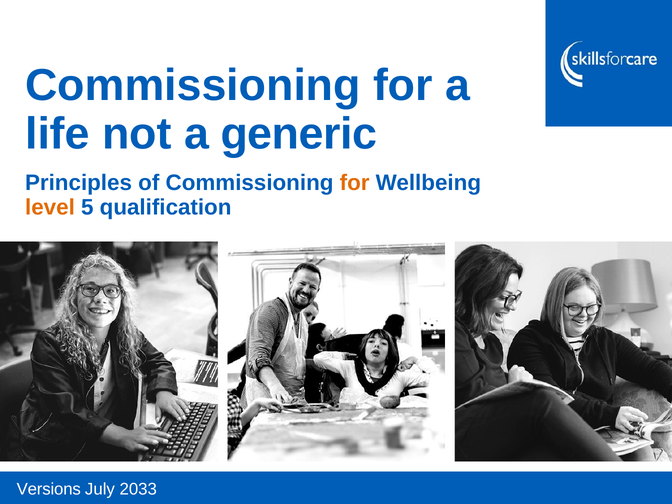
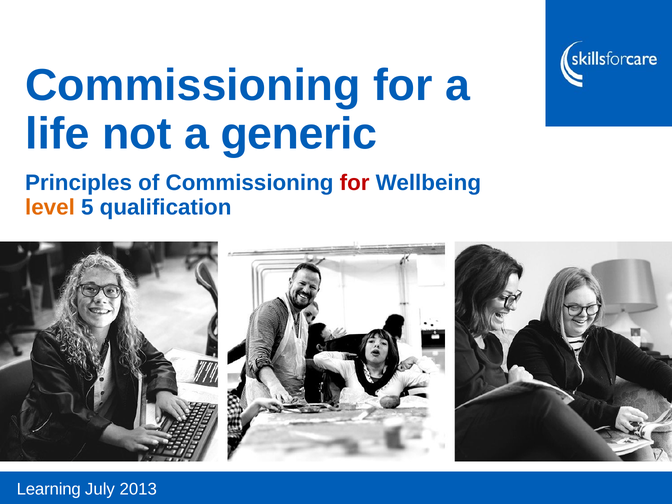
for at (355, 183) colour: orange -> red
Versions: Versions -> Learning
2033: 2033 -> 2013
